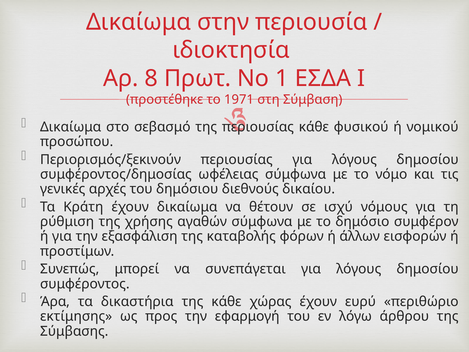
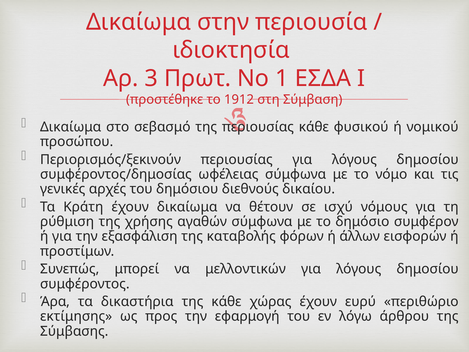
8: 8 -> 3
1971: 1971 -> 1912
συνεπάγεται: συνεπάγεται -> μελλοντικών
